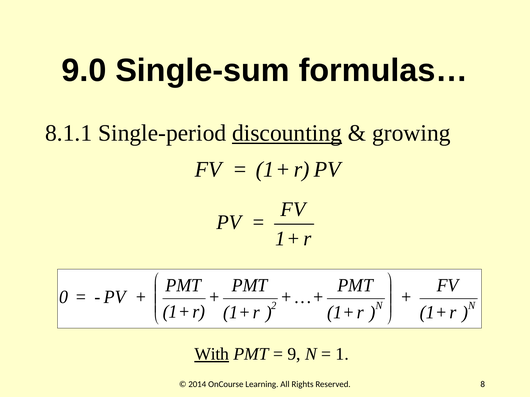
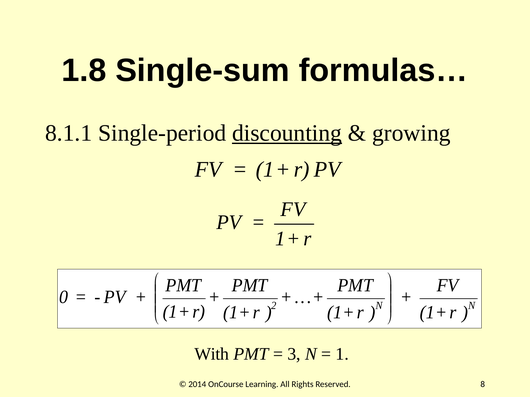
9.0: 9.0 -> 1.8
With underline: present -> none
9: 9 -> 3
